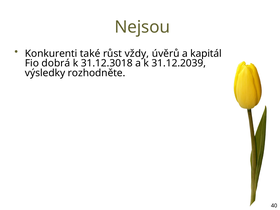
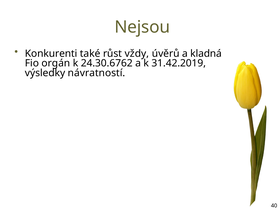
kapitál: kapitál -> kladná
dobrá: dobrá -> orgán
31.12.3018: 31.12.3018 -> 24.30.6762
31.12.2039: 31.12.2039 -> 31.42.2019
rozhodněte: rozhodněte -> návratností
